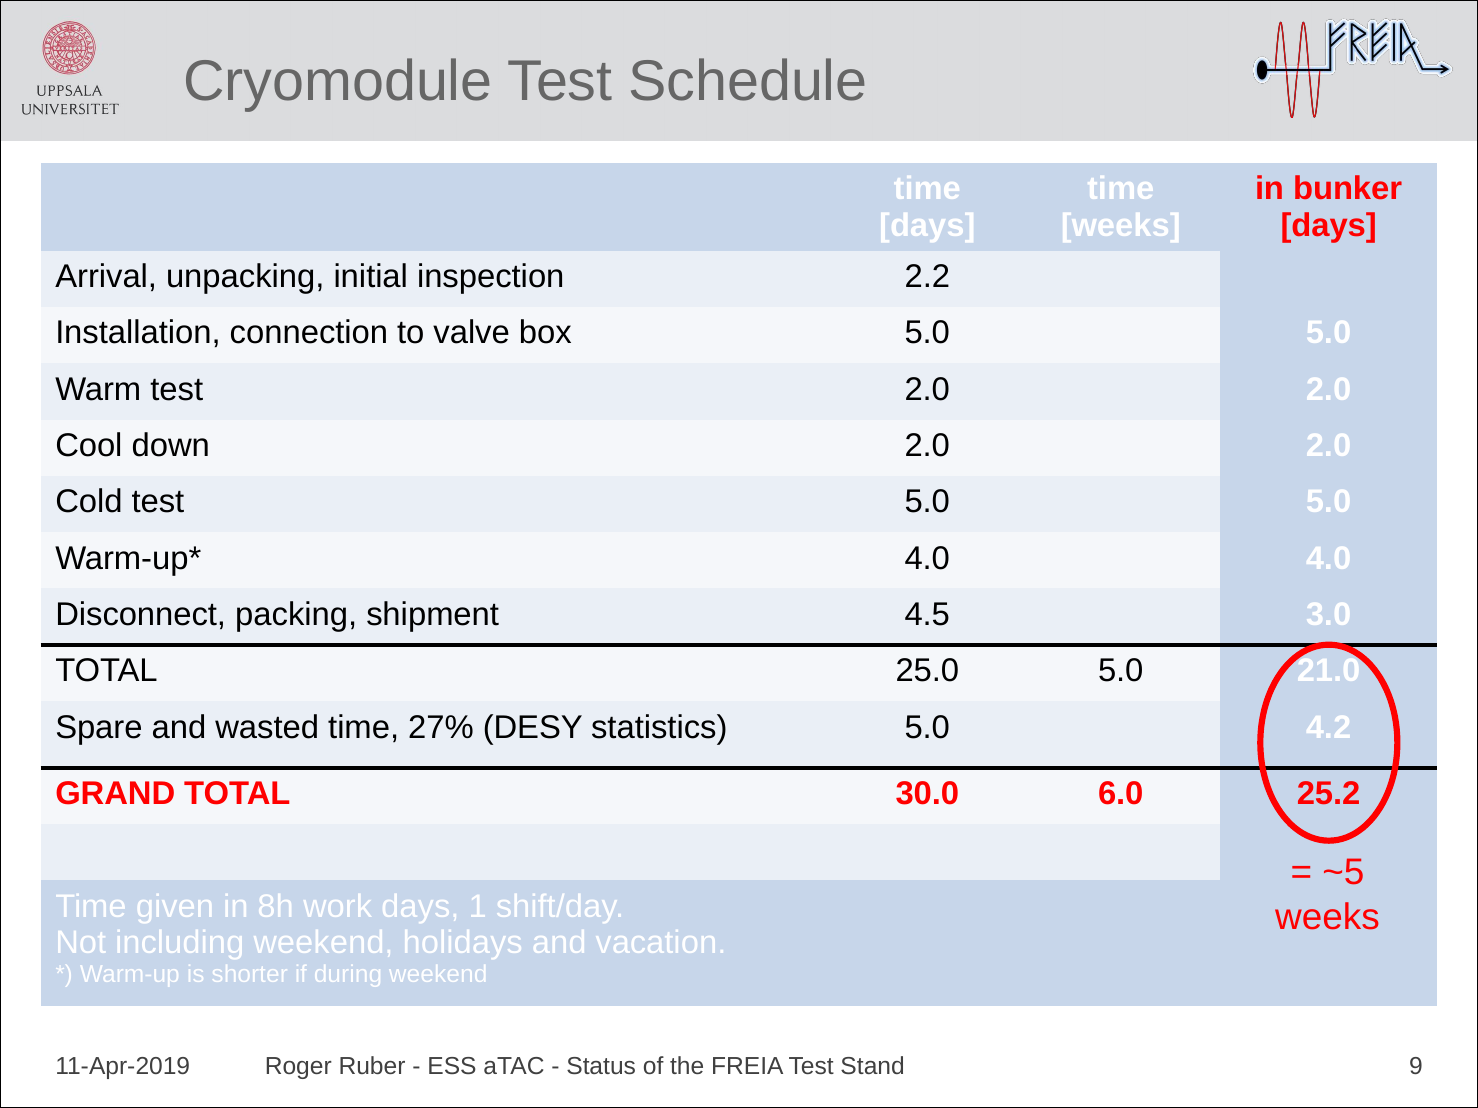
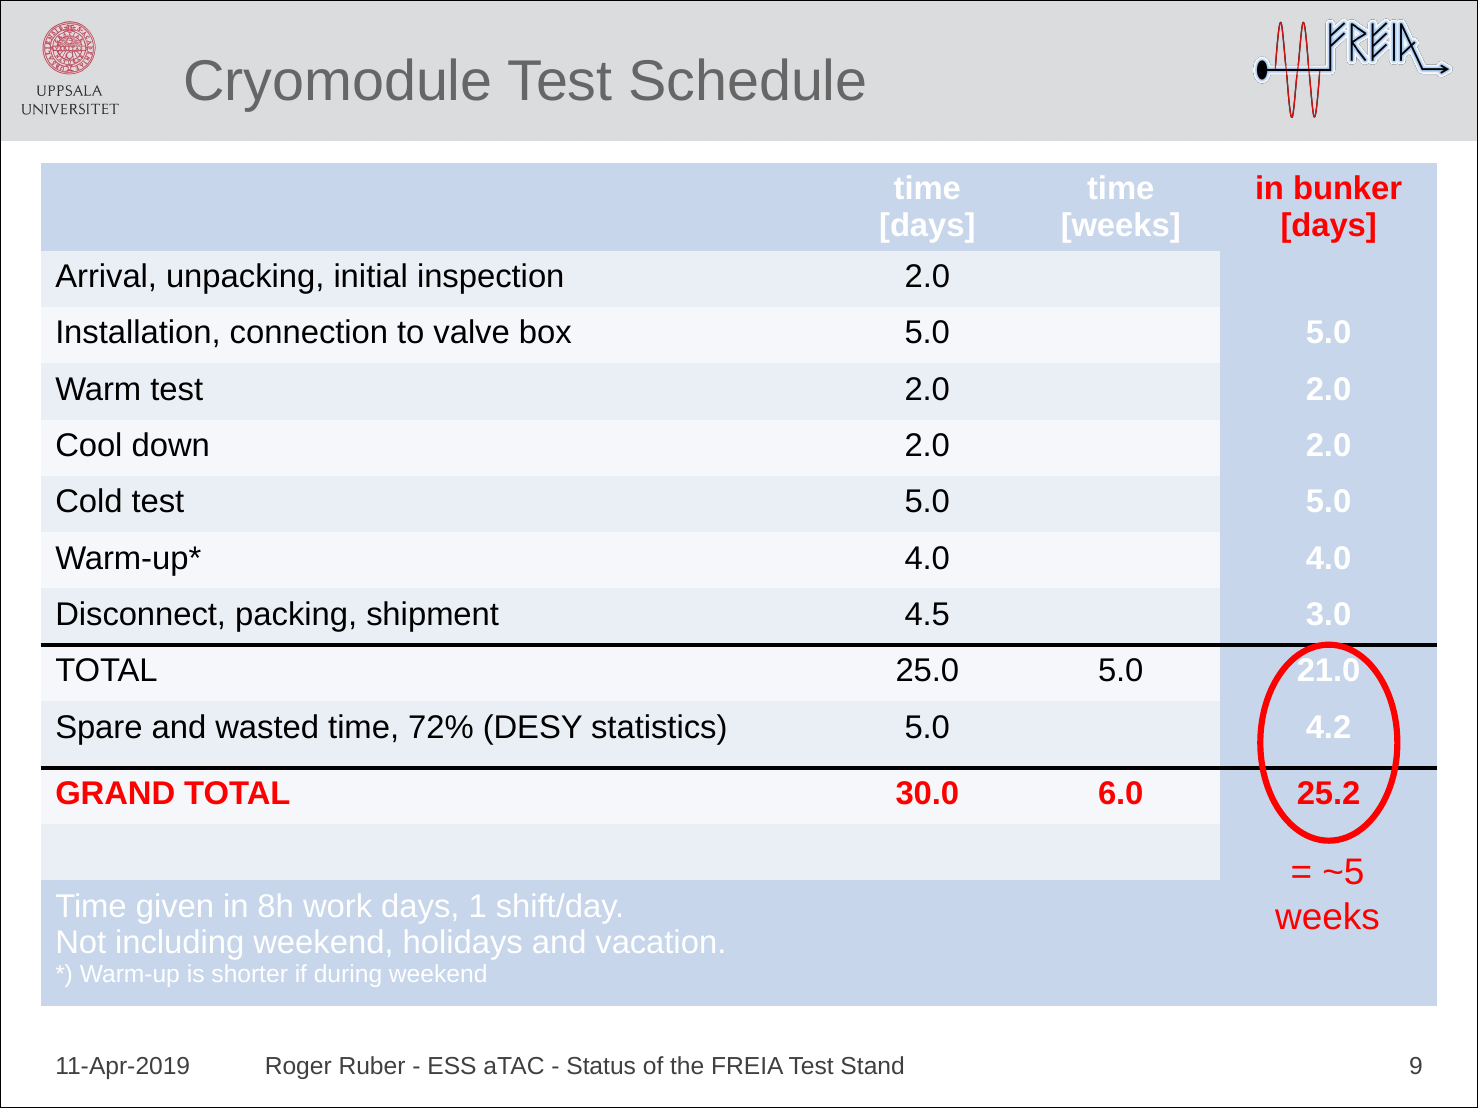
inspection 2.2: 2.2 -> 2.0
27%: 27% -> 72%
